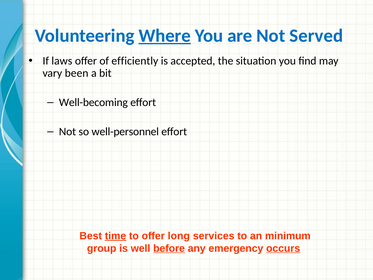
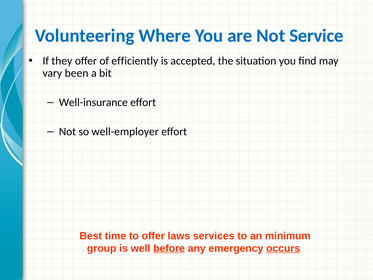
Where underline: present -> none
Served: Served -> Service
laws: laws -> they
Well-becoming: Well-becoming -> Well-insurance
well-personnel: well-personnel -> well-employer
time underline: present -> none
long: long -> laws
